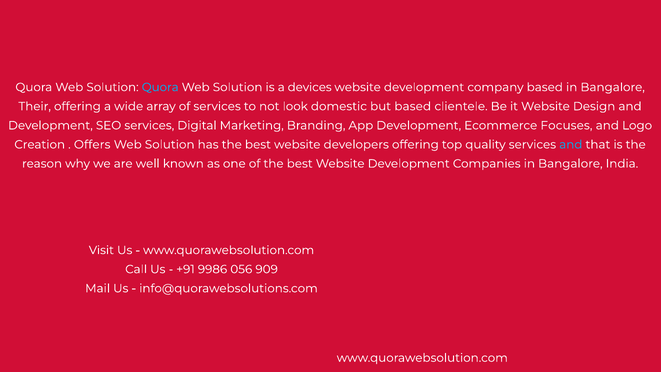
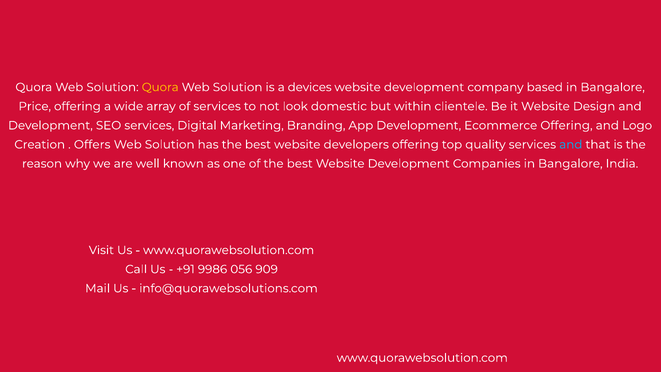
Quora at (160, 87) colour: light blue -> yellow
Their: Their -> Price
but based: based -> within
Ecommerce Focuses: Focuses -> Offering
